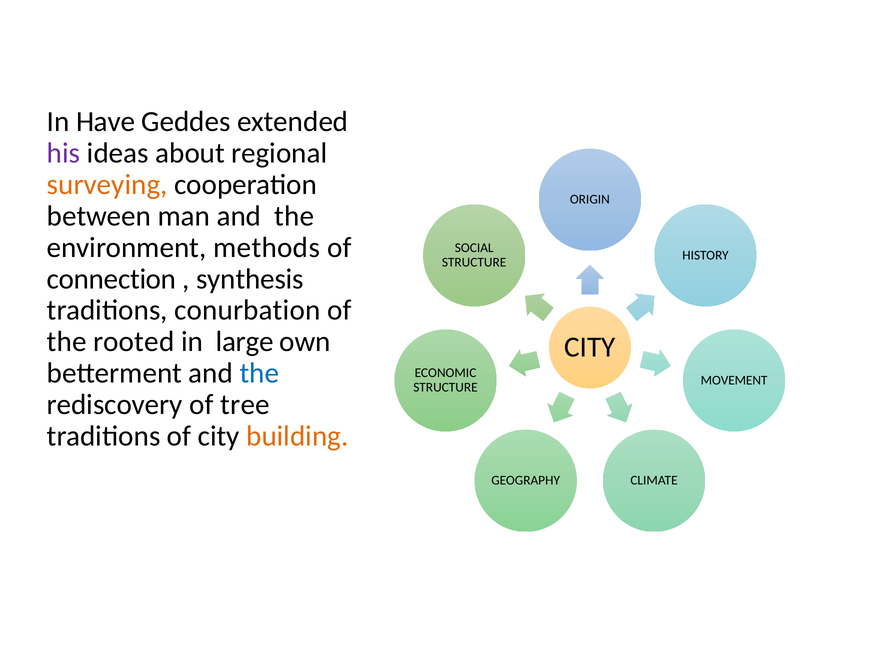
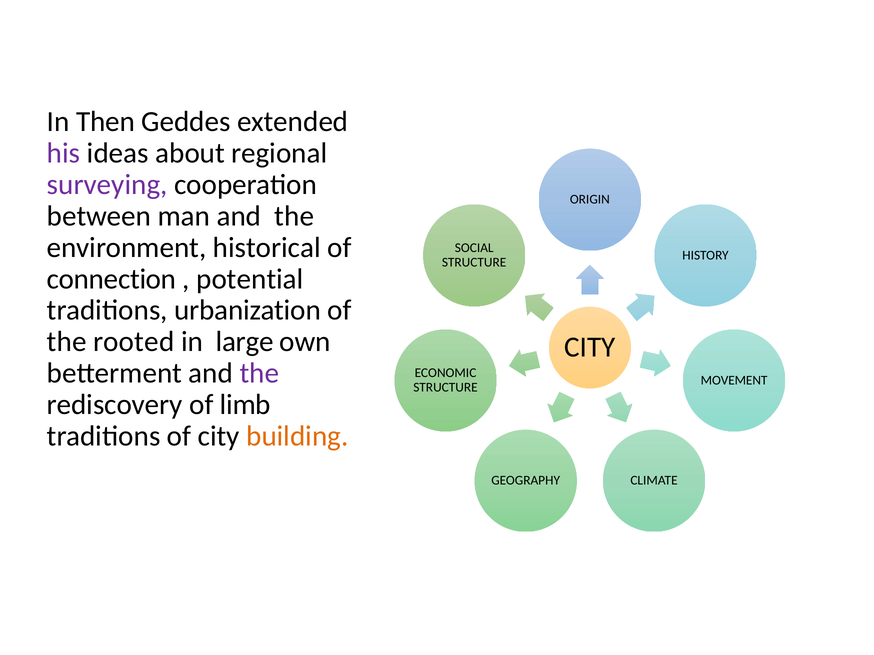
Have: Have -> Then
surveying colour: orange -> purple
methods: methods -> historical
synthesis: synthesis -> potential
conurbation: conurbation -> urbanization
the at (259, 373) colour: blue -> purple
tree: tree -> limb
